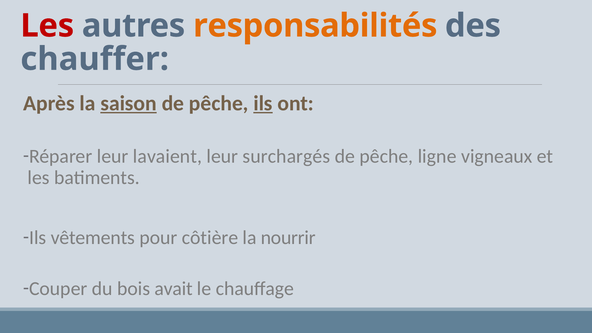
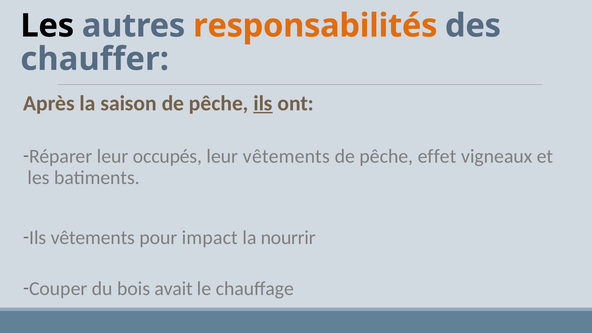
Les at (47, 26) colour: red -> black
saison underline: present -> none
lavaient: lavaient -> occupés
leur surchargés: surchargés -> vêtements
ligne: ligne -> effet
côtière: côtière -> impact
